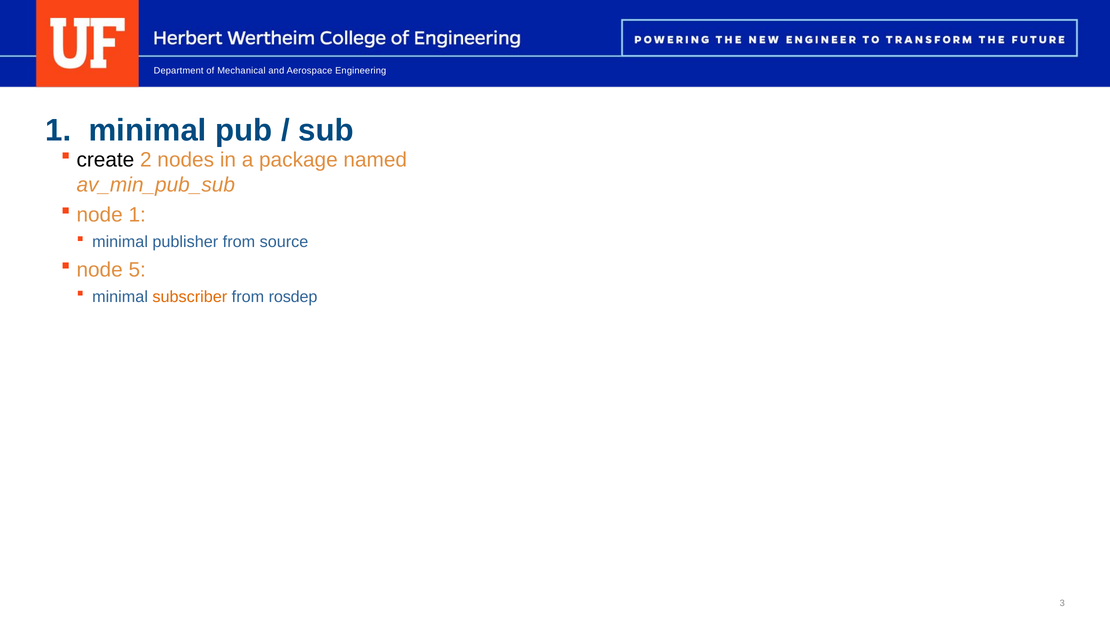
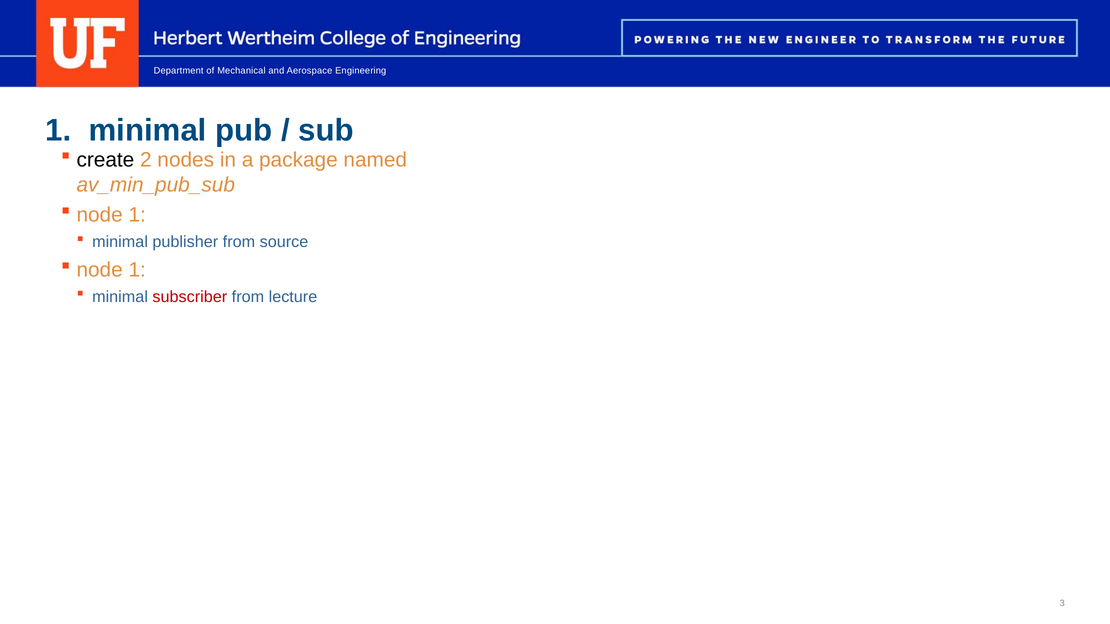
5 at (137, 270): 5 -> 1
subscriber colour: orange -> red
rosdep: rosdep -> lecture
